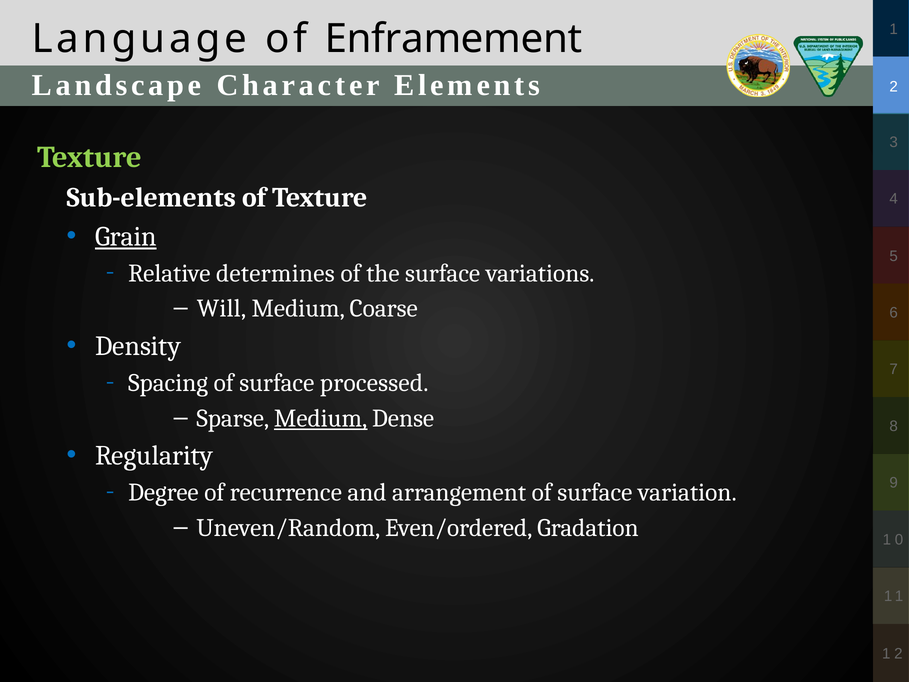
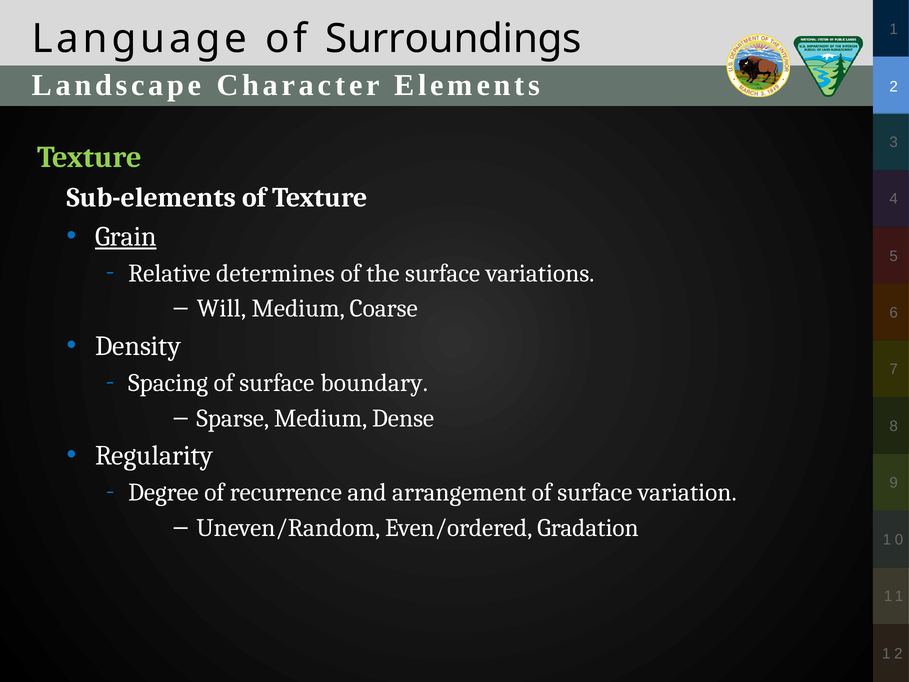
Enframement: Enframement -> Surroundings
processed: processed -> boundary
Medium at (321, 418) underline: present -> none
